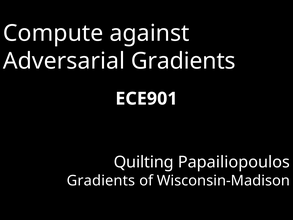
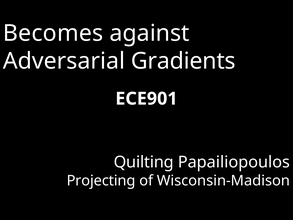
Compute: Compute -> Becomes
Gradients at (101, 180): Gradients -> Projecting
